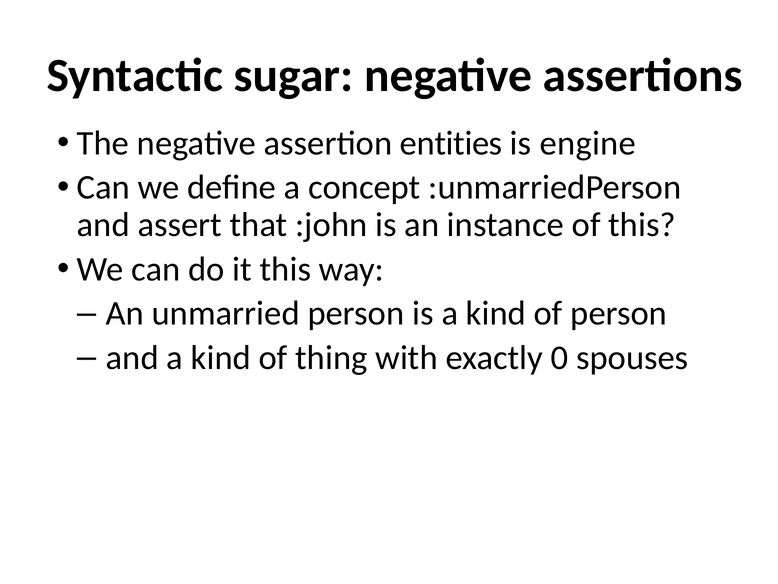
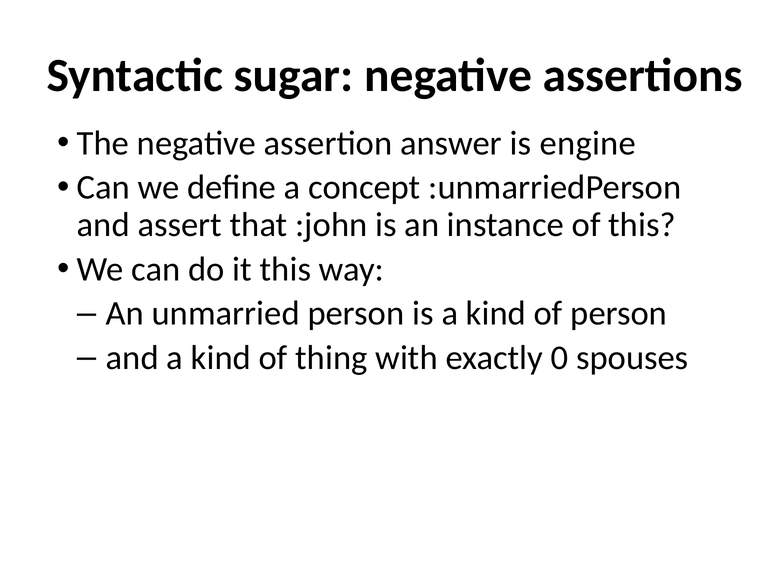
entities: entities -> answer
